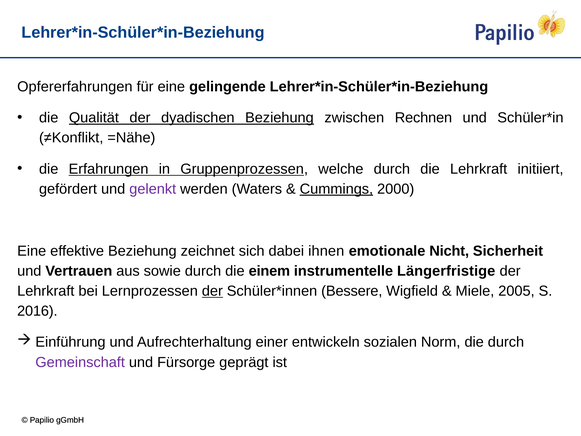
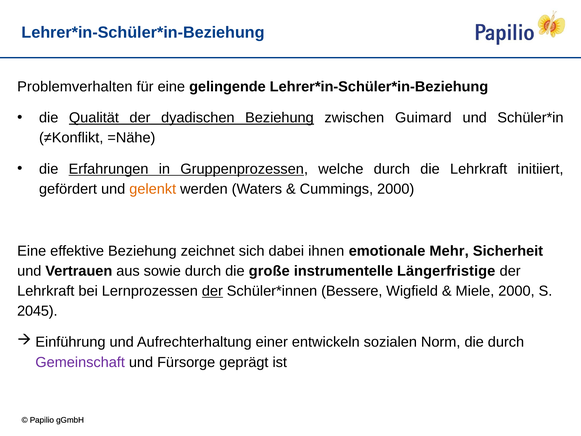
Opfererfahrungen: Opfererfahrungen -> Problemverhalten
Rechnen: Rechnen -> Guimard
gelenkt colour: purple -> orange
Cummings underline: present -> none
Nicht: Nicht -> Mehr
einem: einem -> große
Miele 2005: 2005 -> 2000
2016: 2016 -> 2045
